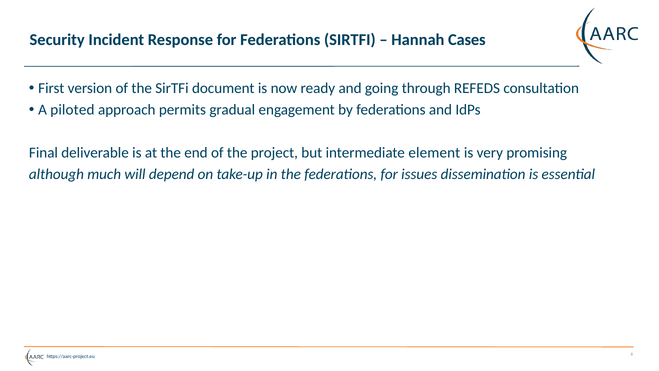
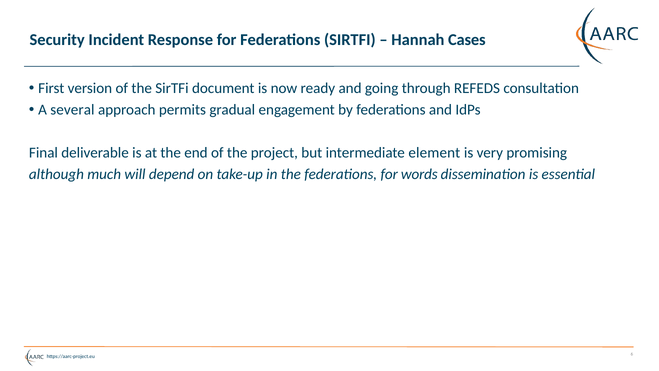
piloted: piloted -> several
issues: issues -> words
